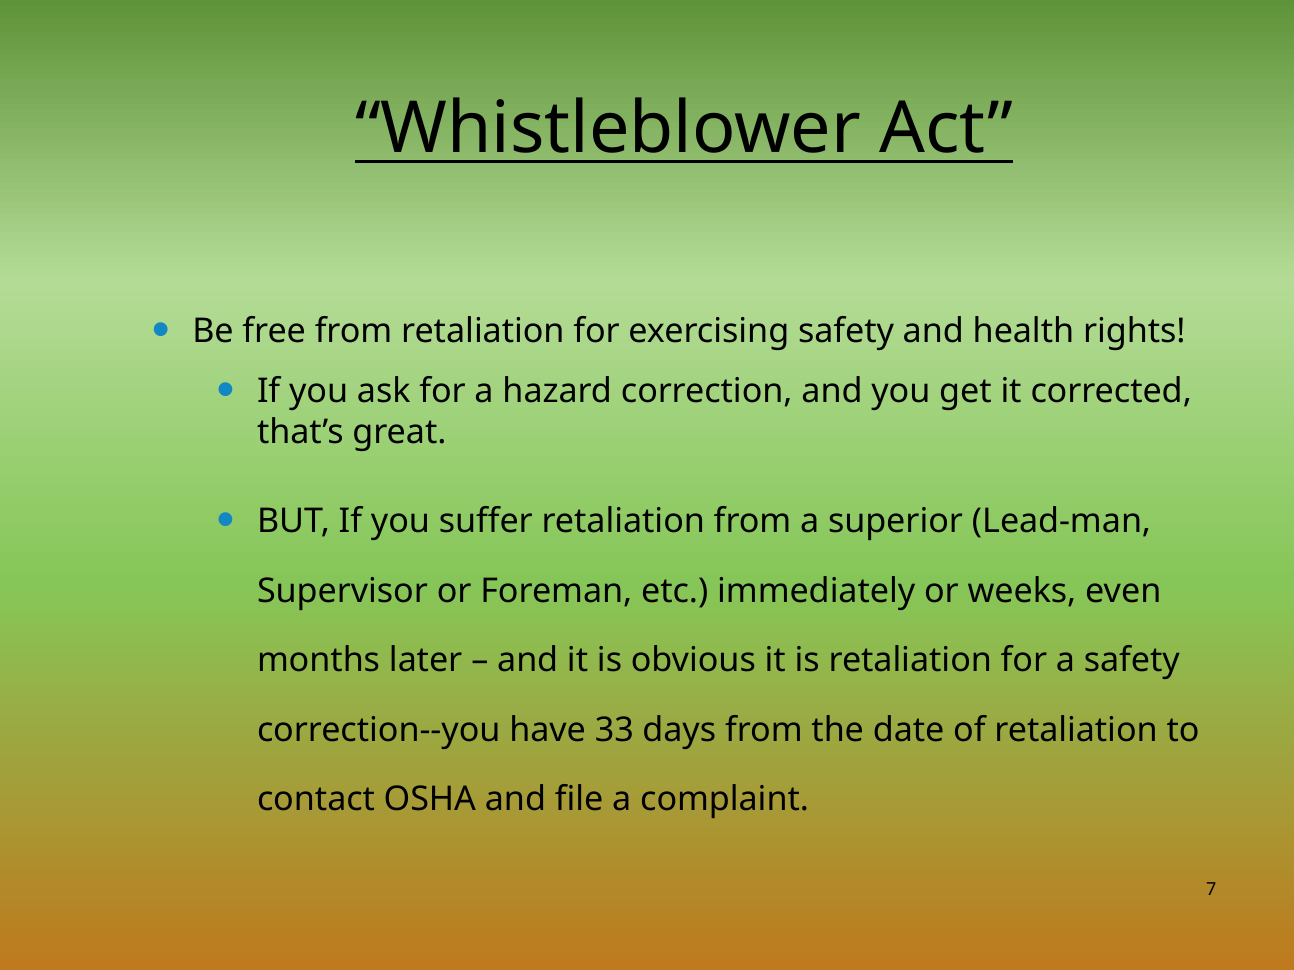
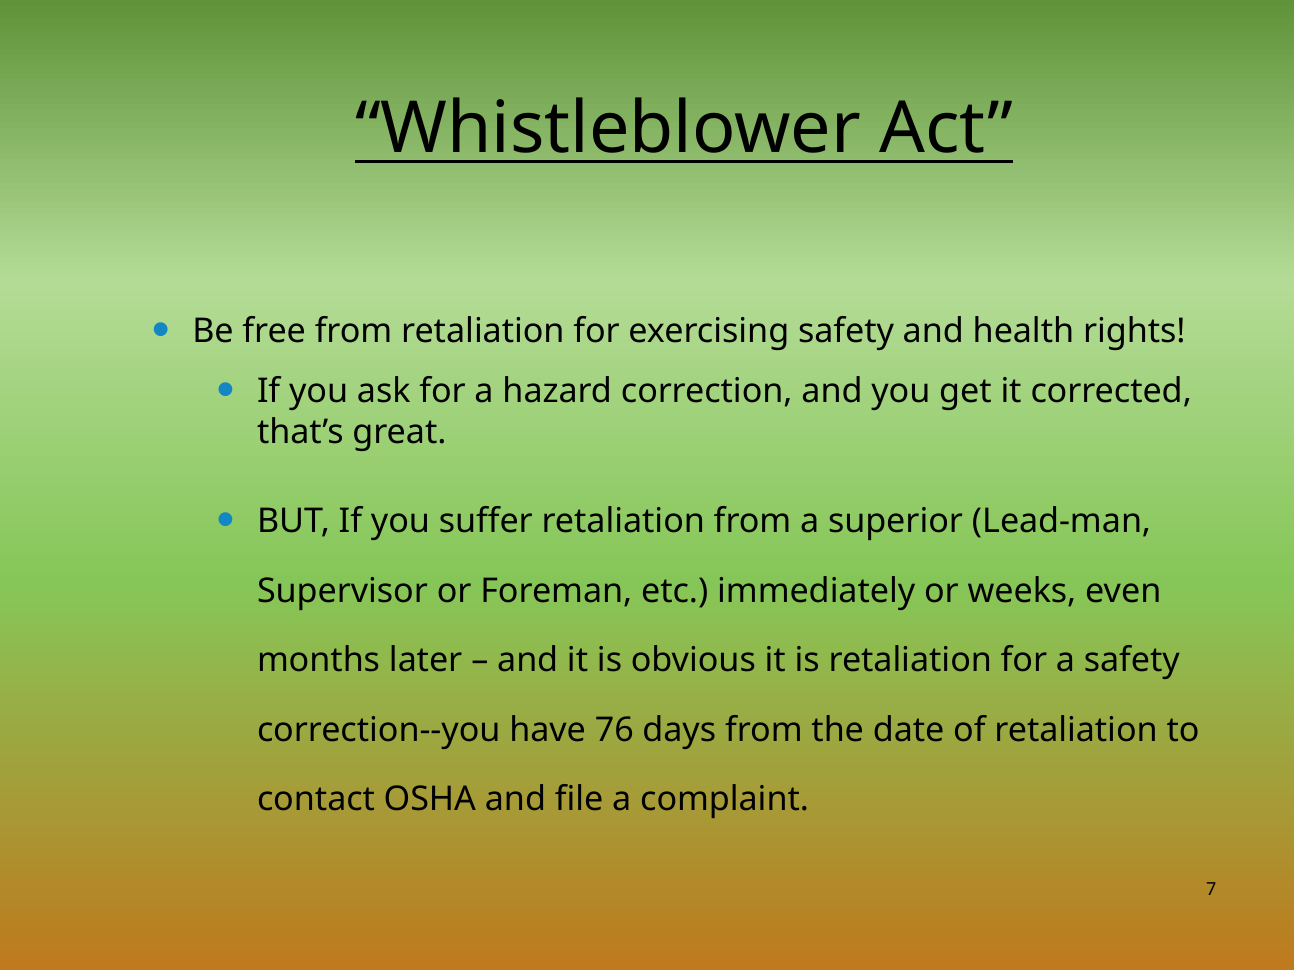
33: 33 -> 76
